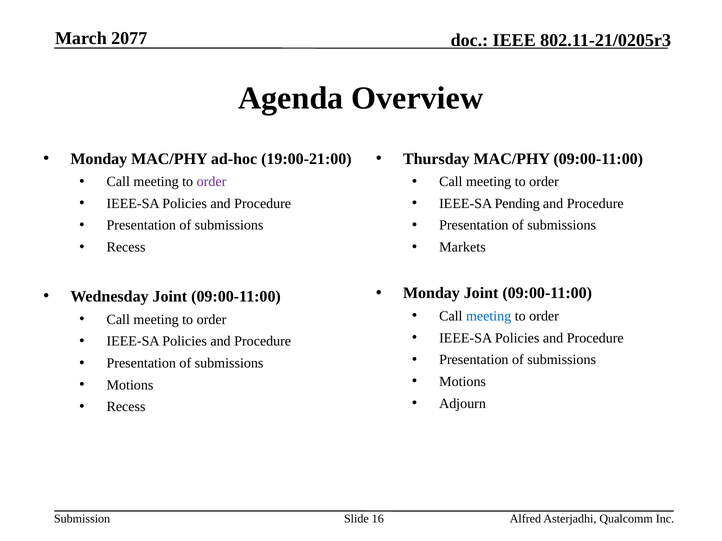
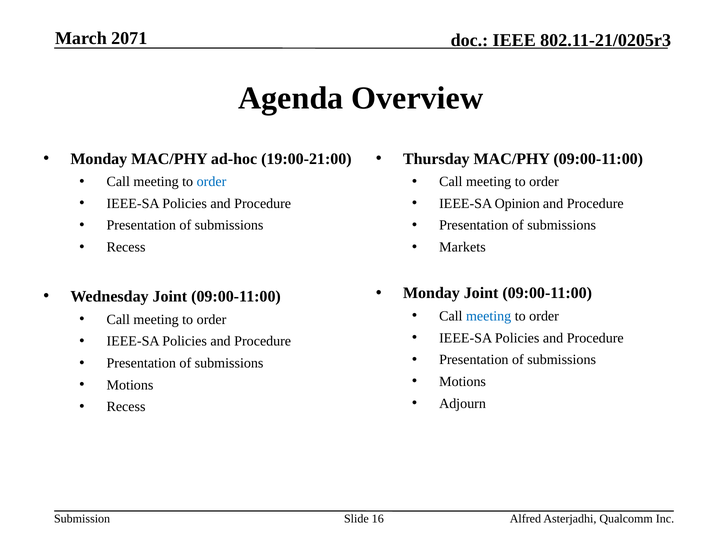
2077: 2077 -> 2071
order at (211, 182) colour: purple -> blue
Pending: Pending -> Opinion
